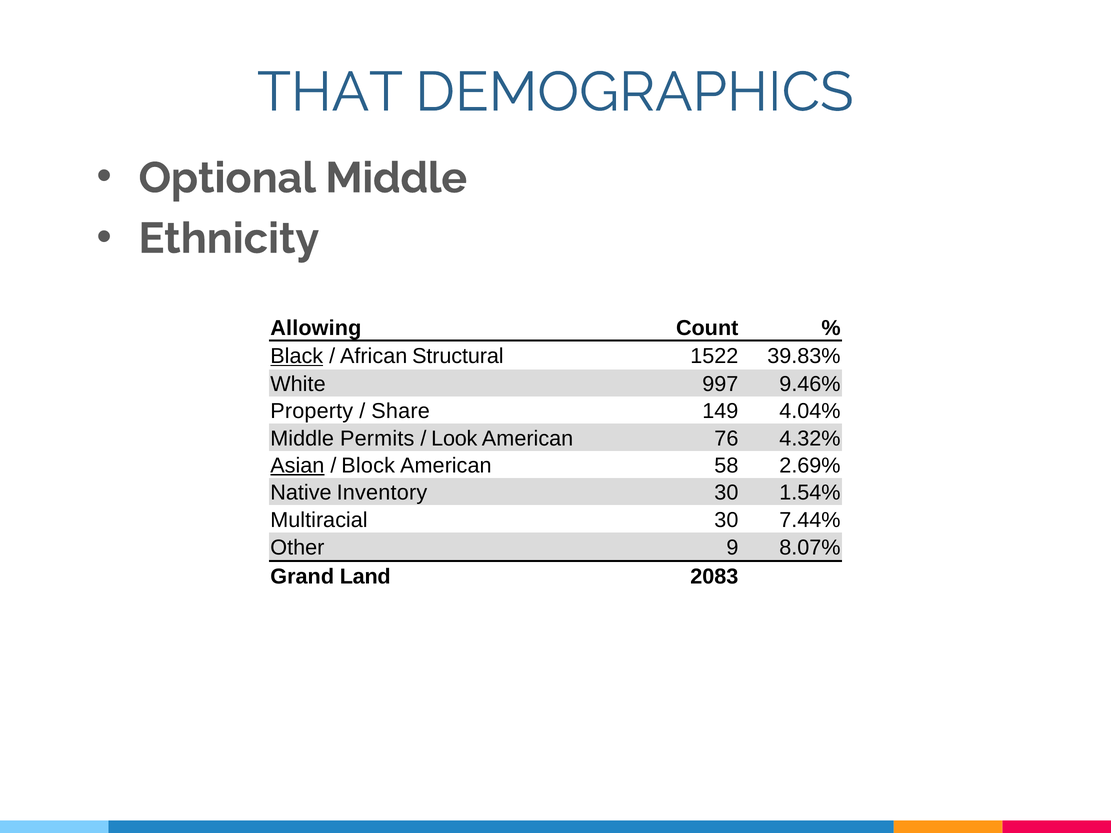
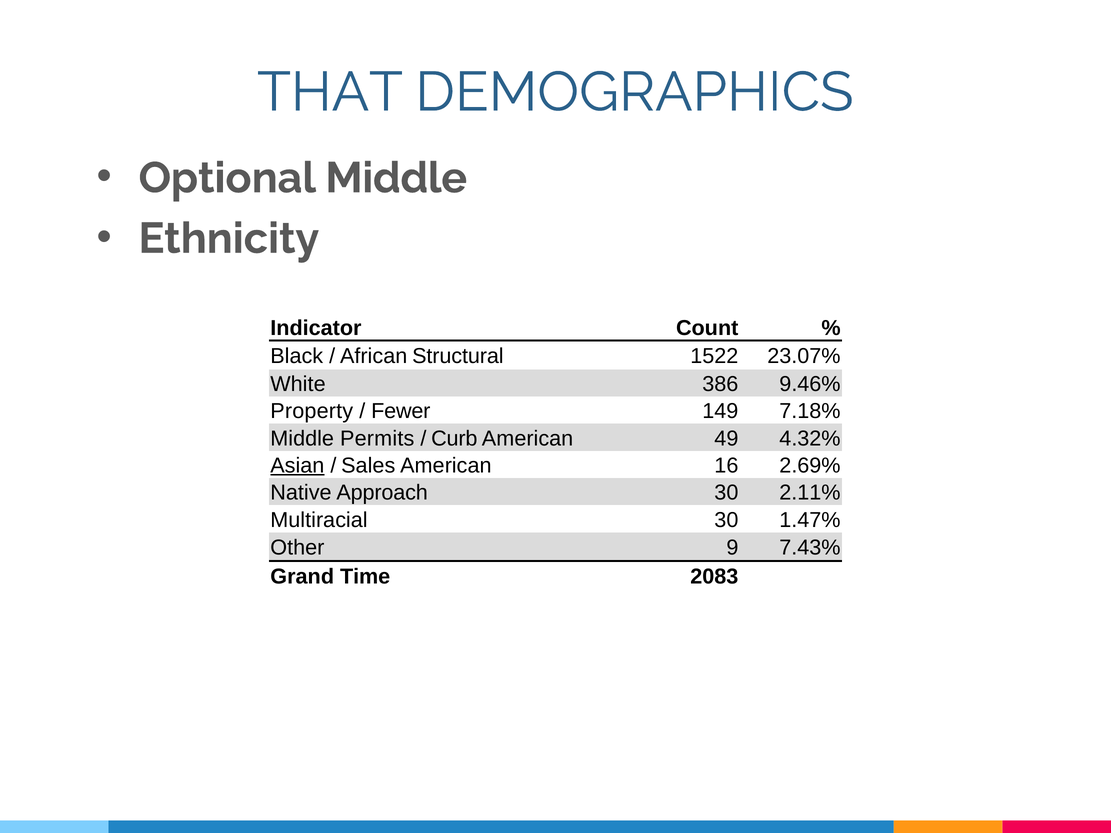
Allowing: Allowing -> Indicator
Black underline: present -> none
39.83%: 39.83% -> 23.07%
997: 997 -> 386
Share: Share -> Fewer
4.04%: 4.04% -> 7.18%
Look: Look -> Curb
76: 76 -> 49
Block: Block -> Sales
58: 58 -> 16
Inventory: Inventory -> Approach
1.54%: 1.54% -> 2.11%
7.44%: 7.44% -> 1.47%
8.07%: 8.07% -> 7.43%
Land: Land -> Time
